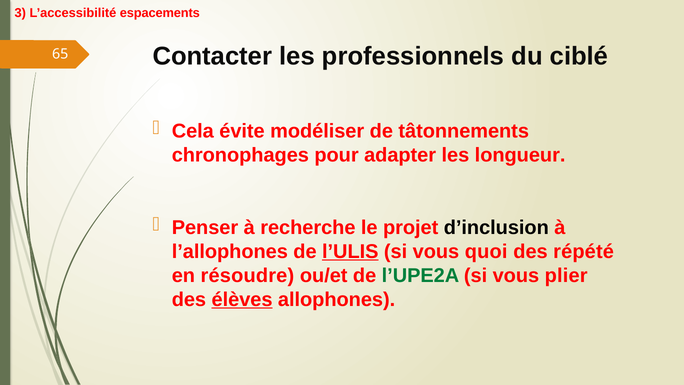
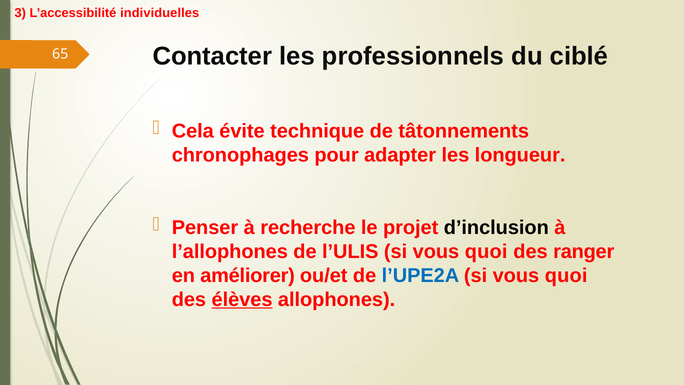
espacements: espacements -> individuelles
modéliser: modéliser -> technique
l’ULIS underline: present -> none
répété: répété -> ranger
résoudre: résoudre -> améliorer
l’UPE2A colour: green -> blue
plier at (566, 275): plier -> quoi
